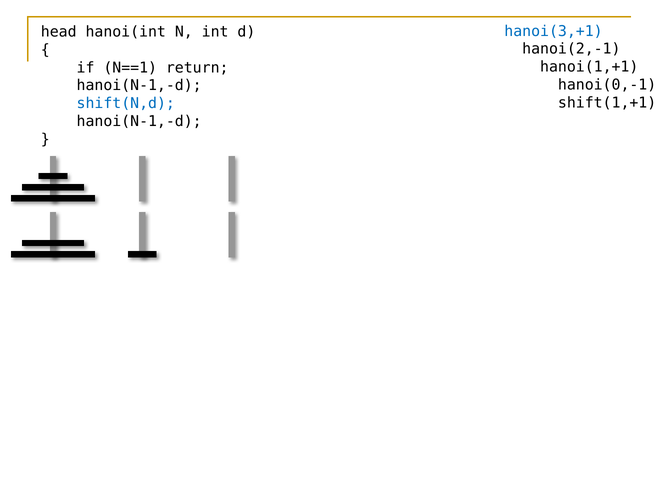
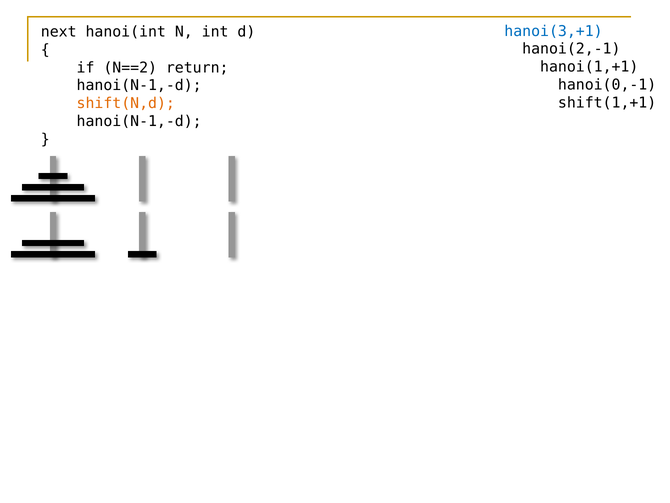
head: head -> next
N==1: N==1 -> N==2
shift(N,d colour: blue -> orange
